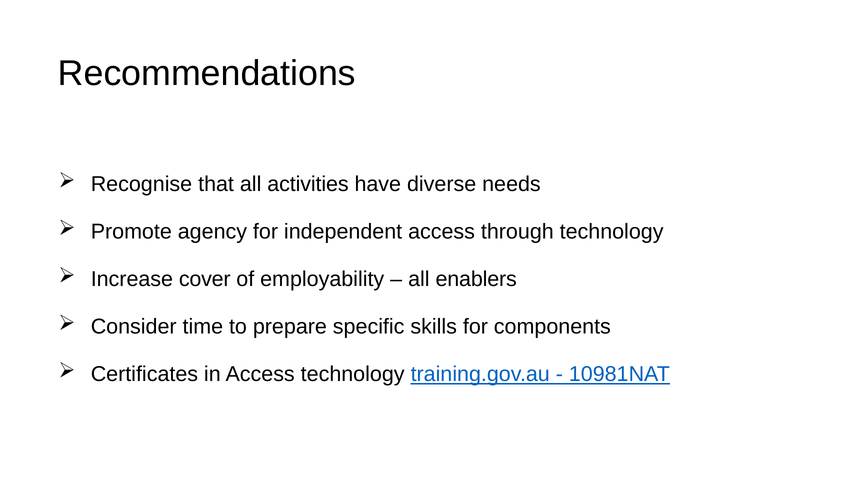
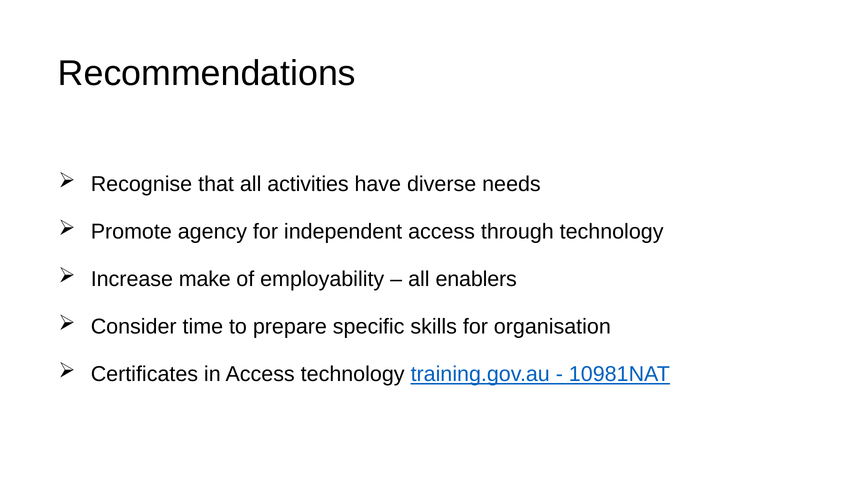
cover: cover -> make
components: components -> organisation
